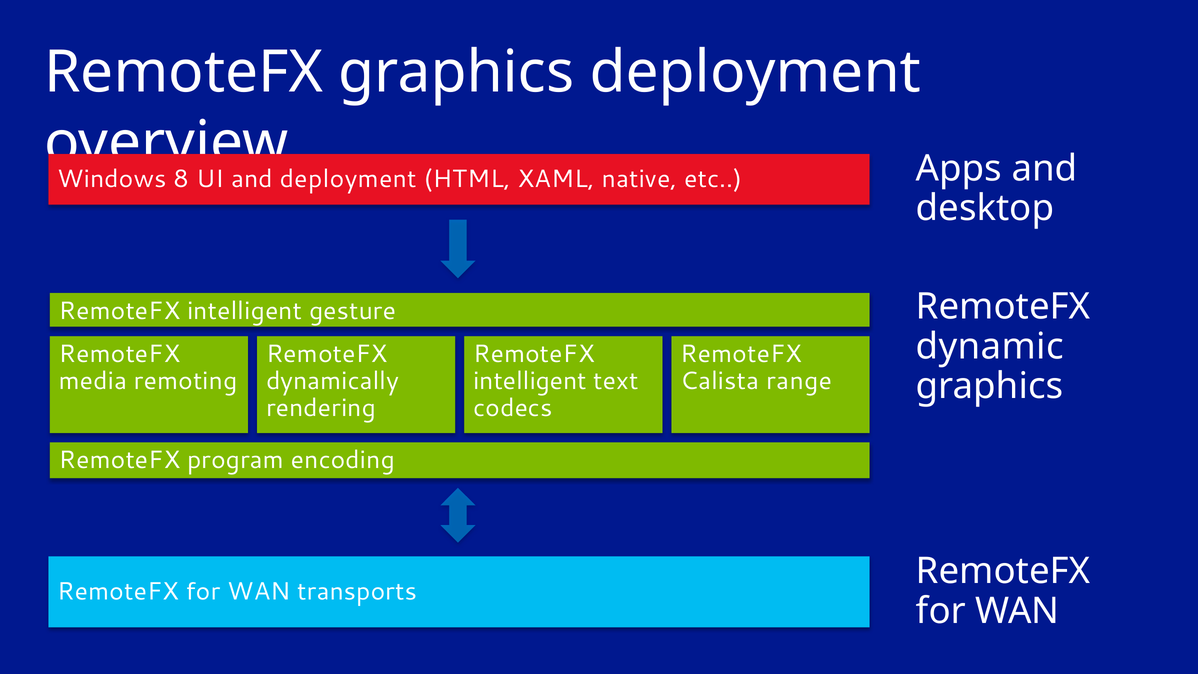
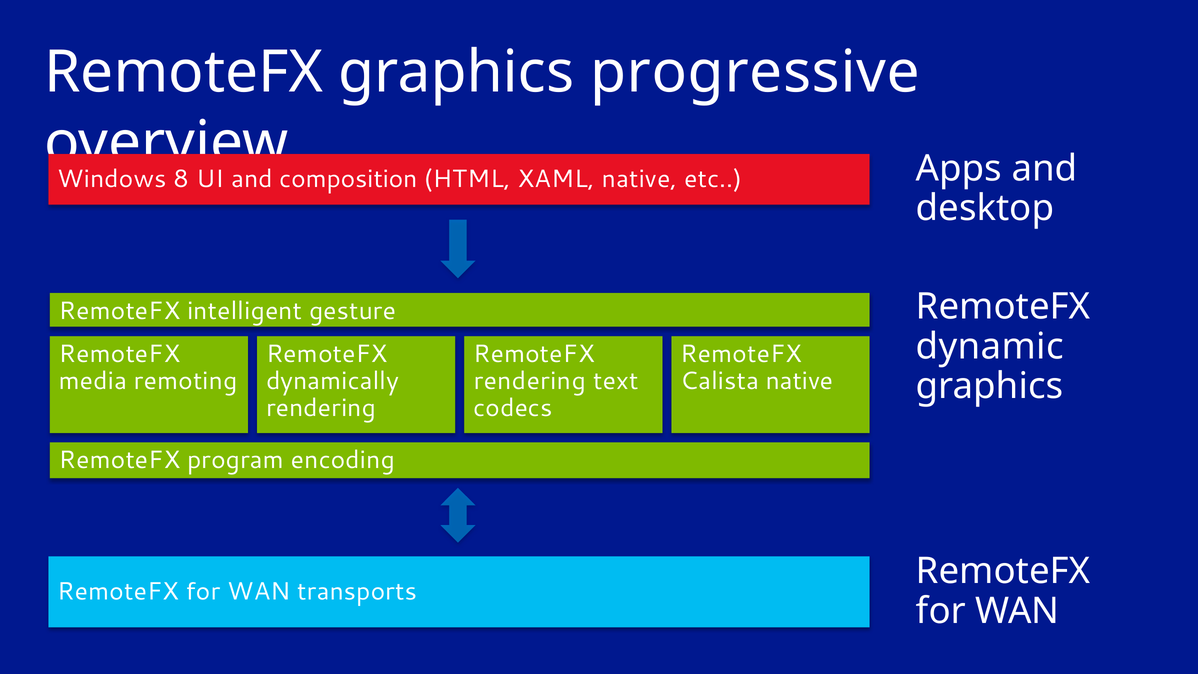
graphics deployment: deployment -> progressive
deployment at (348, 179): deployment -> composition
intelligent at (530, 381): intelligent -> rendering
Calista range: range -> native
